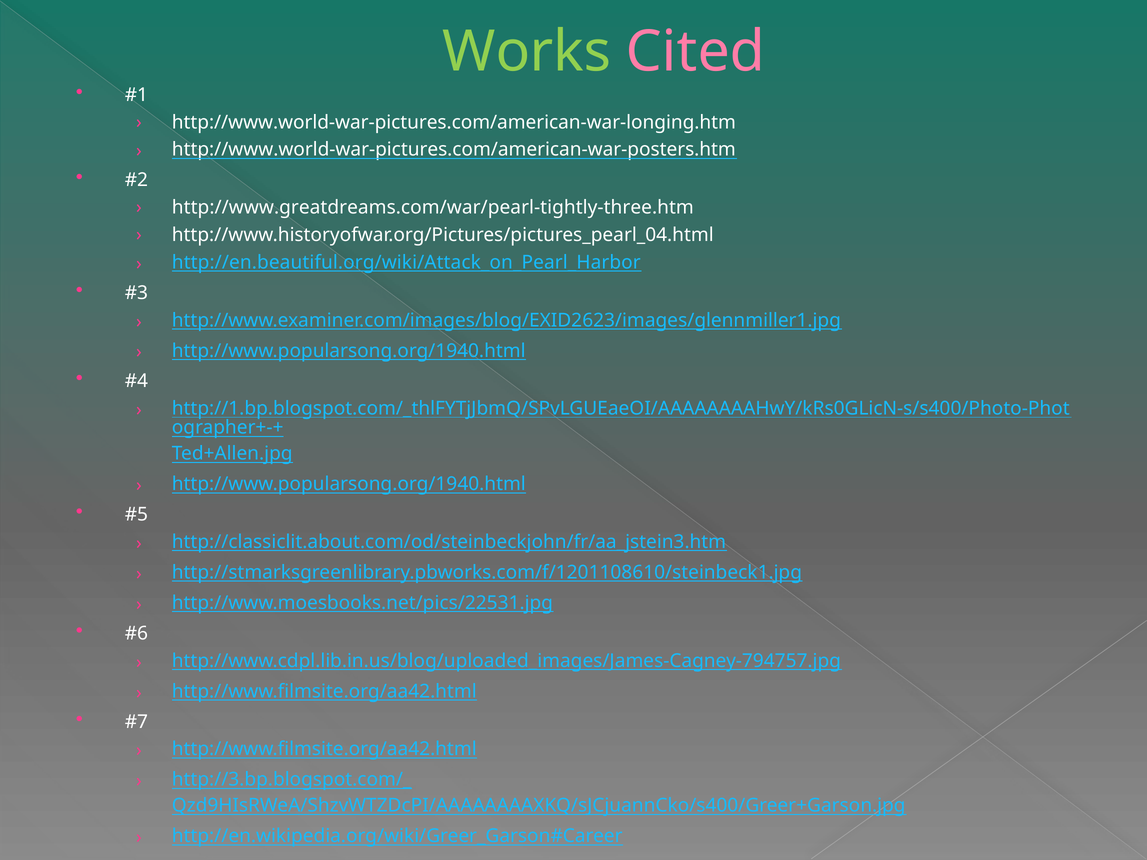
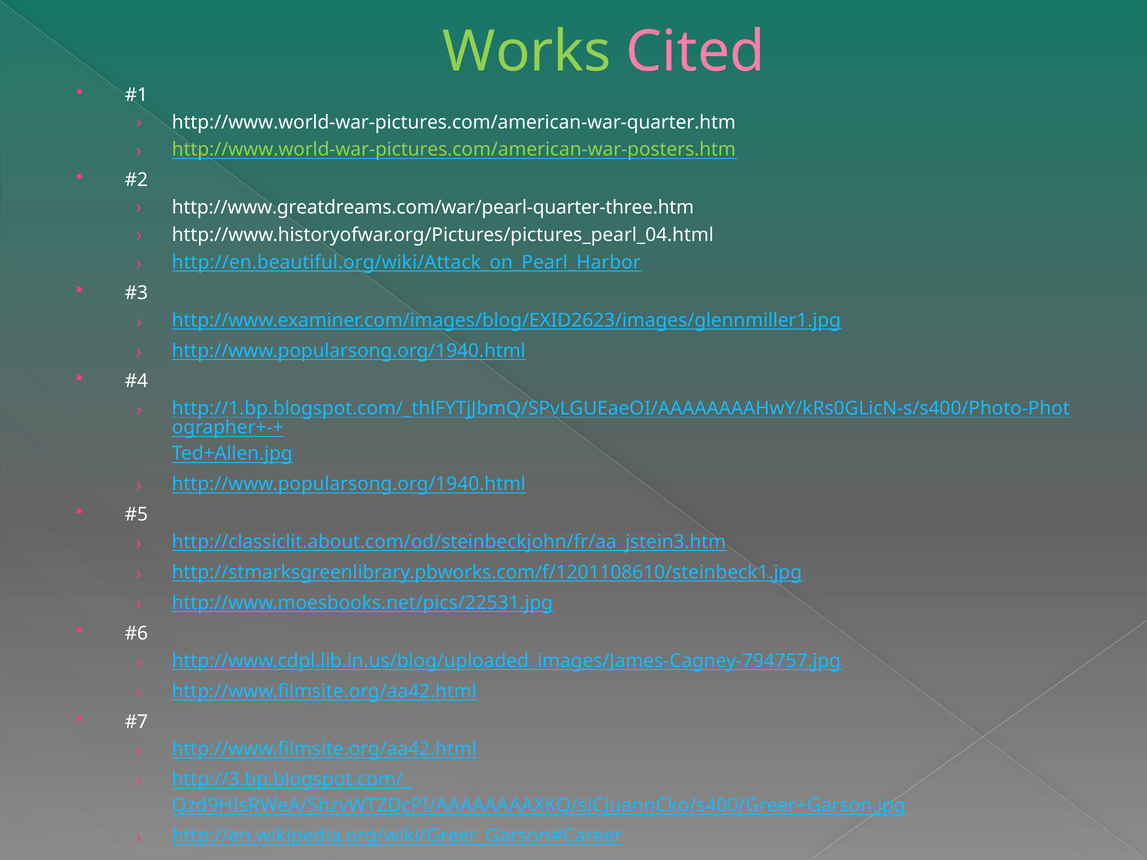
http://www.world-war-pictures.com/american-war-longing.htm: http://www.world-war-pictures.com/american-war-longing.htm -> http://www.world-war-pictures.com/american-war-quarter.htm
http://www.world-war-pictures.com/american-war-posters.htm colour: white -> light green
http://www.greatdreams.com/war/pearl-tightly-three.htm: http://www.greatdreams.com/war/pearl-tightly-three.htm -> http://www.greatdreams.com/war/pearl-quarter-three.htm
